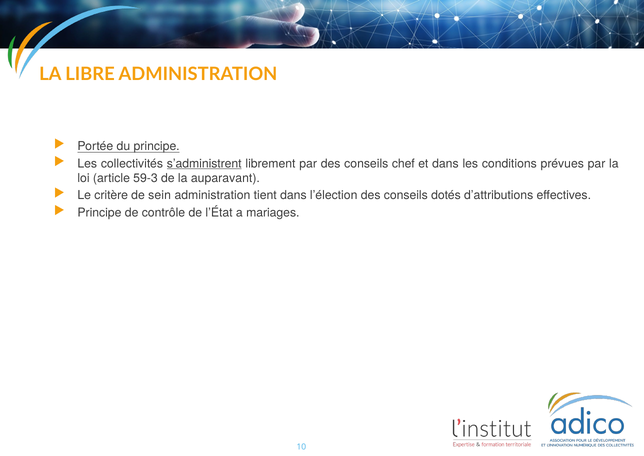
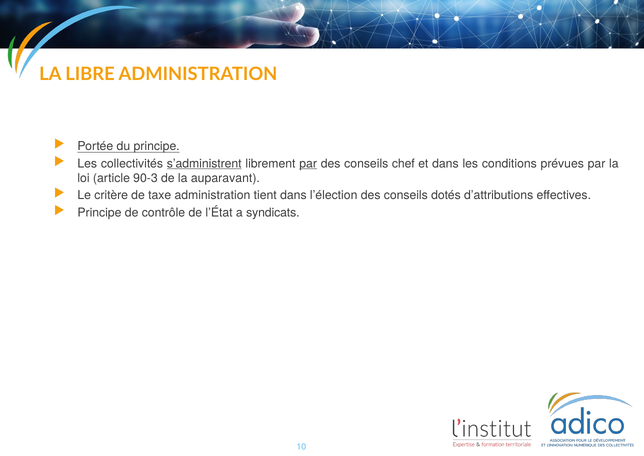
par at (308, 163) underline: none -> present
59-3: 59-3 -> 90-3
sein: sein -> taxe
mariages: mariages -> syndicats
